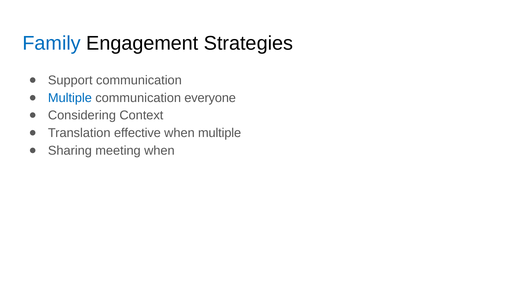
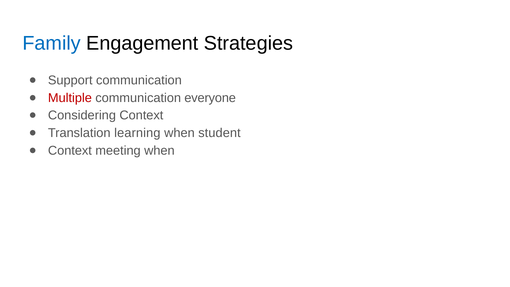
Multiple at (70, 98) colour: blue -> red
effective: effective -> learning
when multiple: multiple -> student
Sharing at (70, 151): Sharing -> Context
